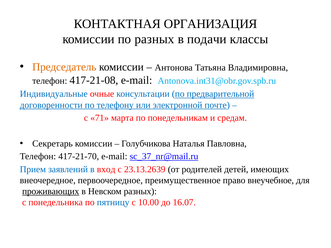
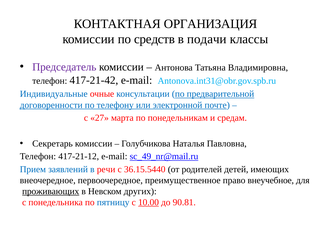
по разных: разных -> средств
Председатель colour: orange -> purple
417-21-08: 417-21-08 -> 417-21-42
71: 71 -> 27
417-21-70: 417-21-70 -> 417-21-12
sc_37_nr@mail.ru: sc_37_nr@mail.ru -> sc_49_nr@mail.ru
вход: вход -> речи
23.13.2639: 23.13.2639 -> 36.15.5440
Невском разных: разных -> других
10.00 underline: none -> present
16.07: 16.07 -> 90.81
